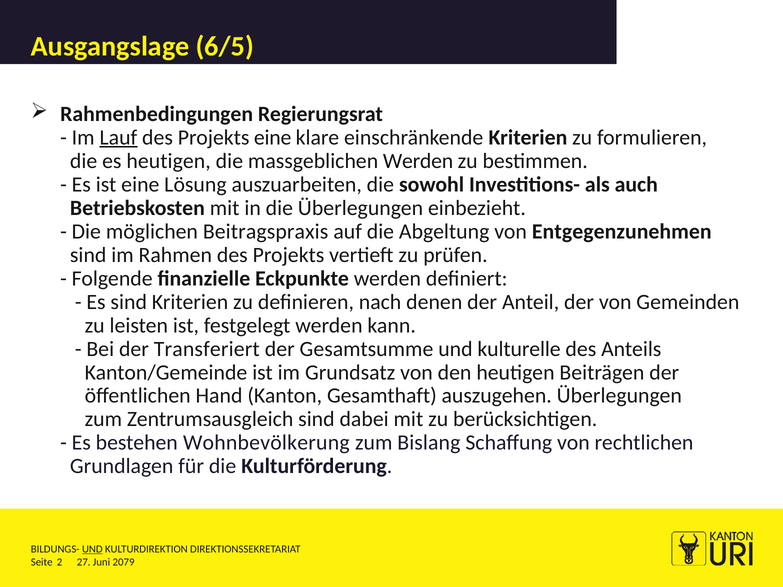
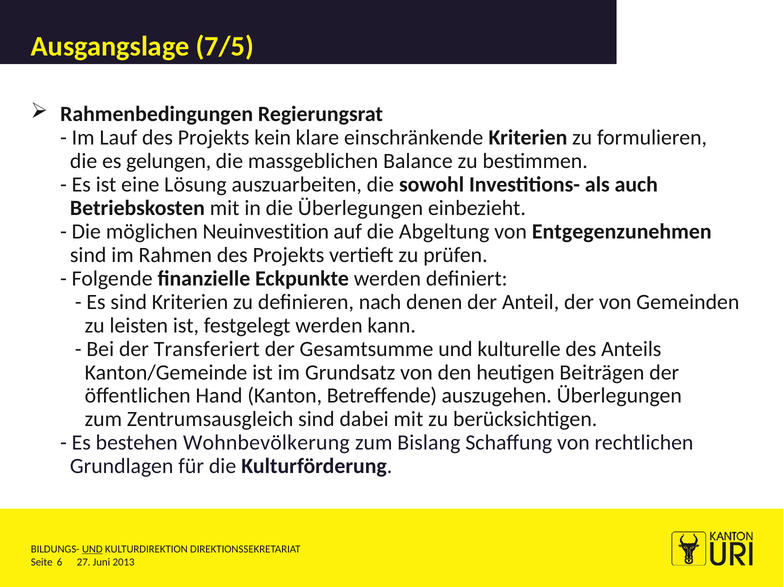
6/5: 6/5 -> 7/5
Lauf underline: present -> none
Projekts eine: eine -> kein
es heutigen: heutigen -> gelungen
massgeblichen Werden: Werden -> Balance
Beitragspraxis: Beitragspraxis -> Neuinvestition
Gesamthaft: Gesamthaft -> Betreffende
2: 2 -> 6
2079: 2079 -> 2013
